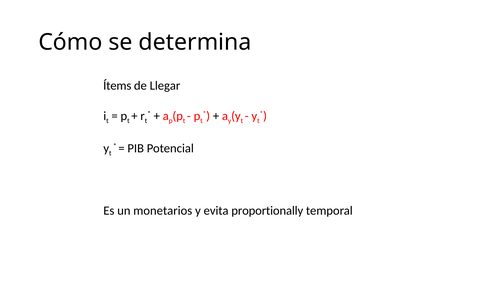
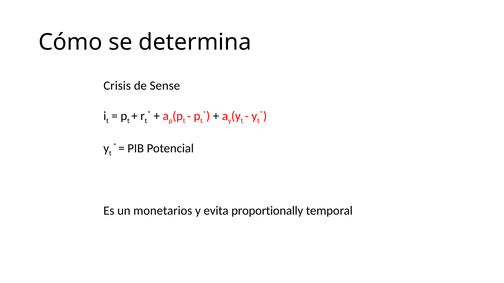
Ítems: Ítems -> Crisis
Llegar: Llegar -> Sense
